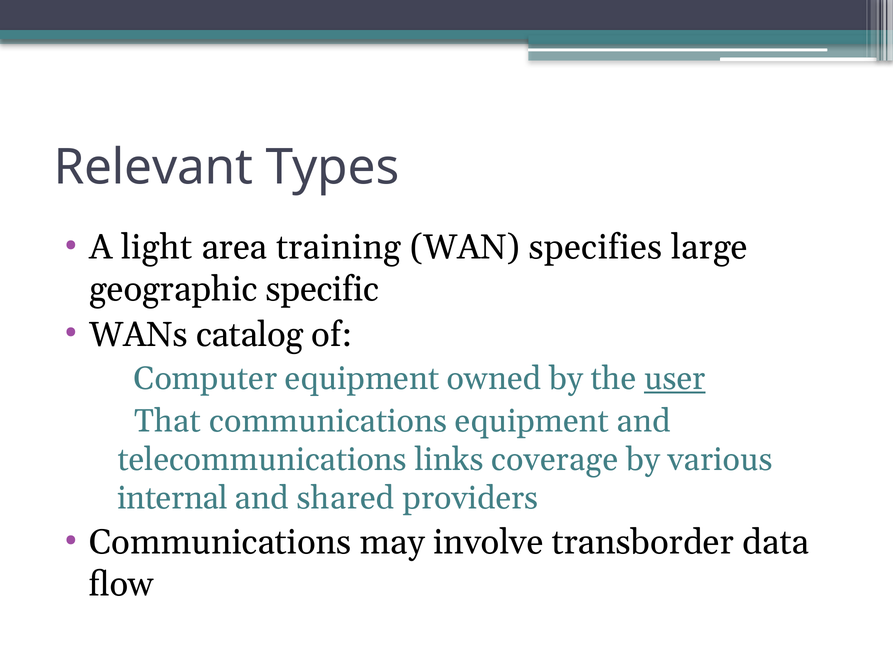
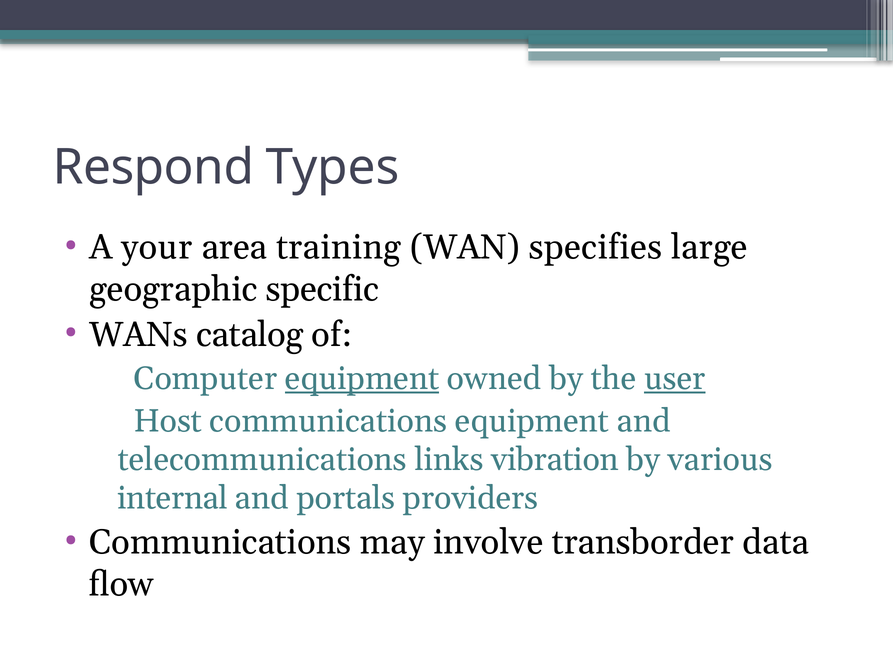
Relevant: Relevant -> Respond
light: light -> your
equipment at (362, 378) underline: none -> present
That: That -> Host
coverage: coverage -> vibration
shared: shared -> portals
